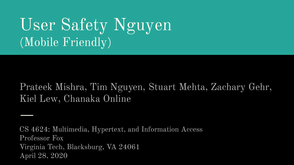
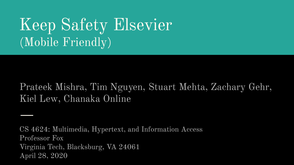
User: User -> Keep
Safety Nguyen: Nguyen -> Elsevier
